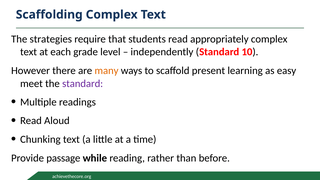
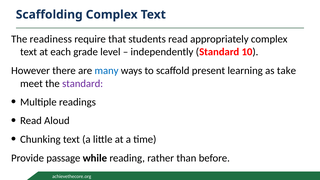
strategies: strategies -> readiness
many colour: orange -> blue
easy: easy -> take
